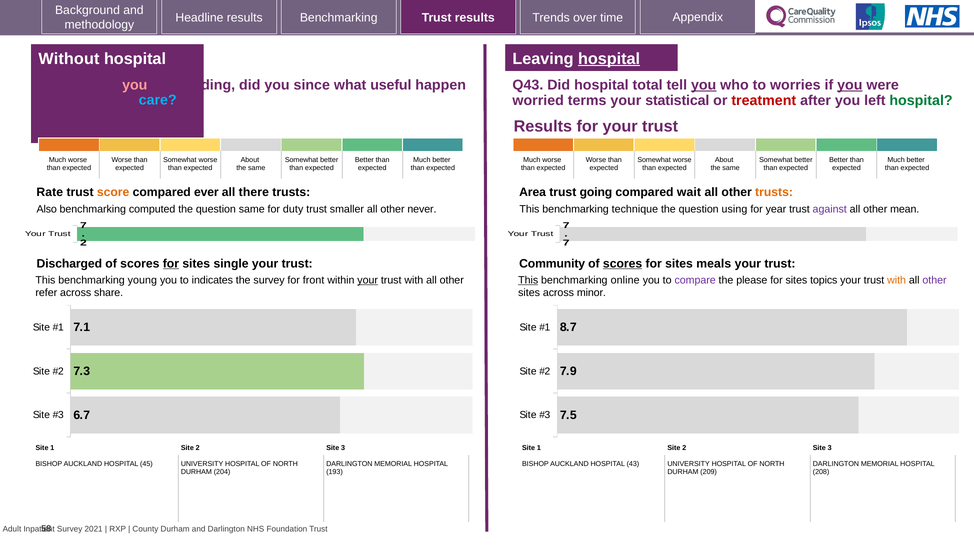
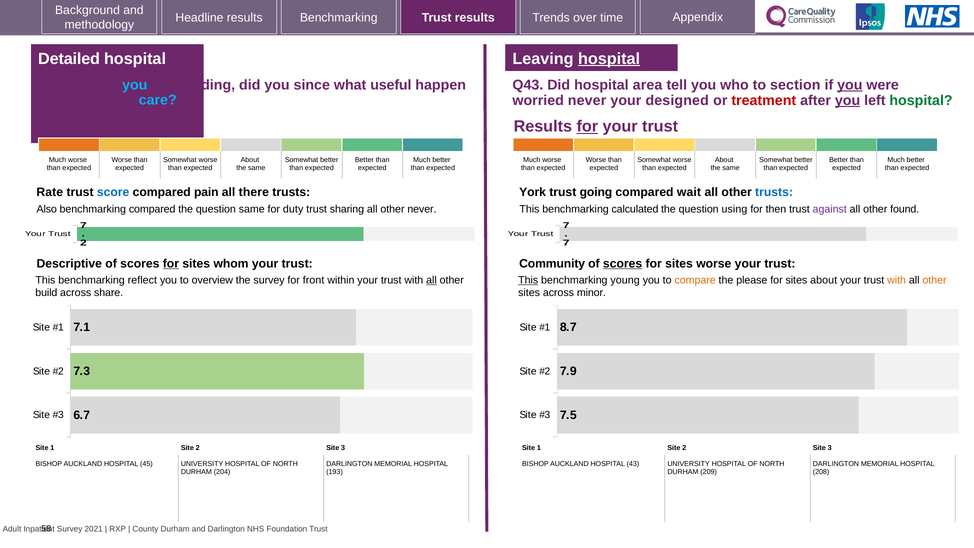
Without: Without -> Detailed
you at (135, 85) colour: pink -> light blue
total: total -> area
you at (704, 85) underline: present -> none
worries: worries -> section
worried terms: terms -> never
statistical: statistical -> designed
you at (848, 100) underline: none -> present
for at (587, 127) underline: none -> present
score colour: orange -> blue
ever: ever -> pain
Area: Area -> York
trusts at (774, 192) colour: orange -> blue
benchmarking computed: computed -> compared
smaller: smaller -> sharing
technique: technique -> calculated
year: year -> then
mean: mean -> found
Discharged: Discharged -> Descriptive
single: single -> whom
sites meals: meals -> worse
young: young -> reflect
indicates: indicates -> overview
your at (368, 280) underline: present -> none
all at (431, 280) underline: none -> present
online: online -> young
compare colour: purple -> orange
sites topics: topics -> about
other at (935, 280) colour: purple -> orange
refer: refer -> build
